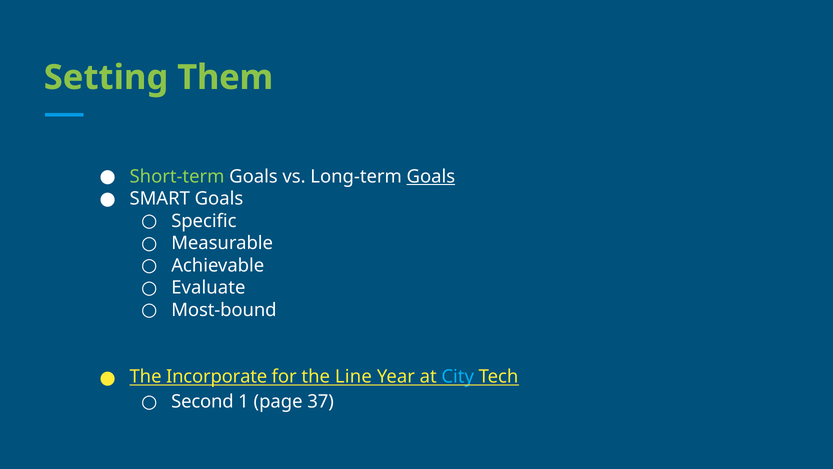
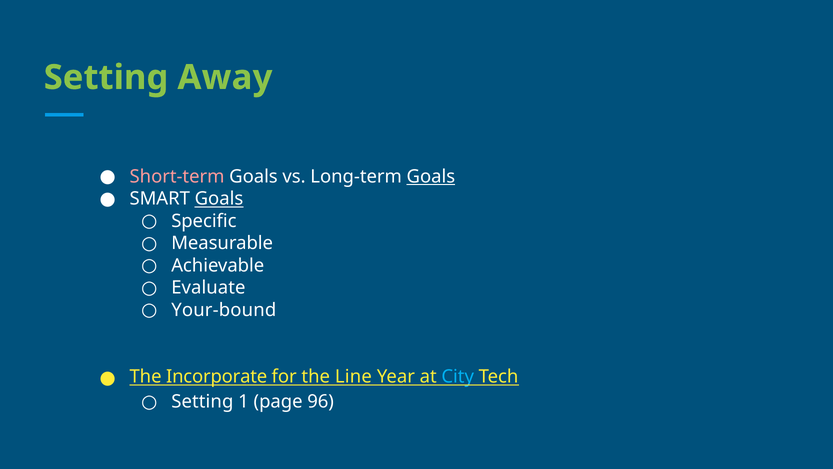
Them: Them -> Away
Short-term colour: light green -> pink
Goals at (219, 199) underline: none -> present
Most-bound: Most-bound -> Your-bound
Second at (202, 401): Second -> Setting
37: 37 -> 96
